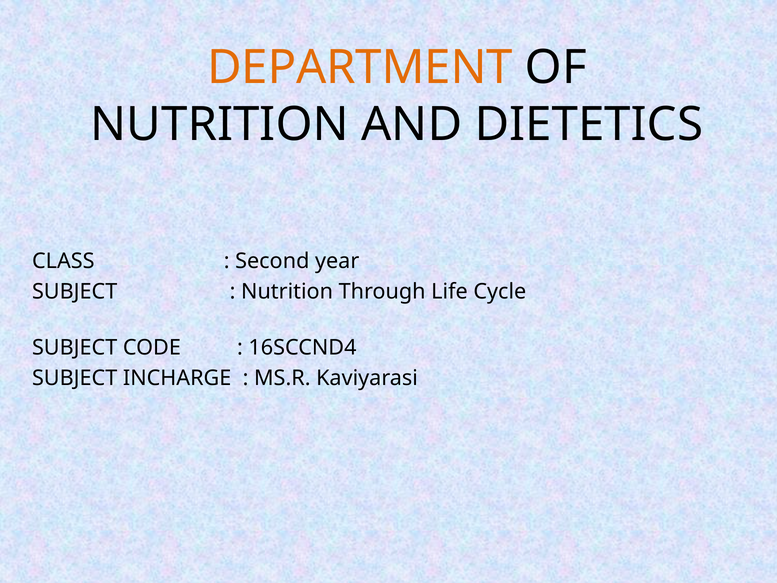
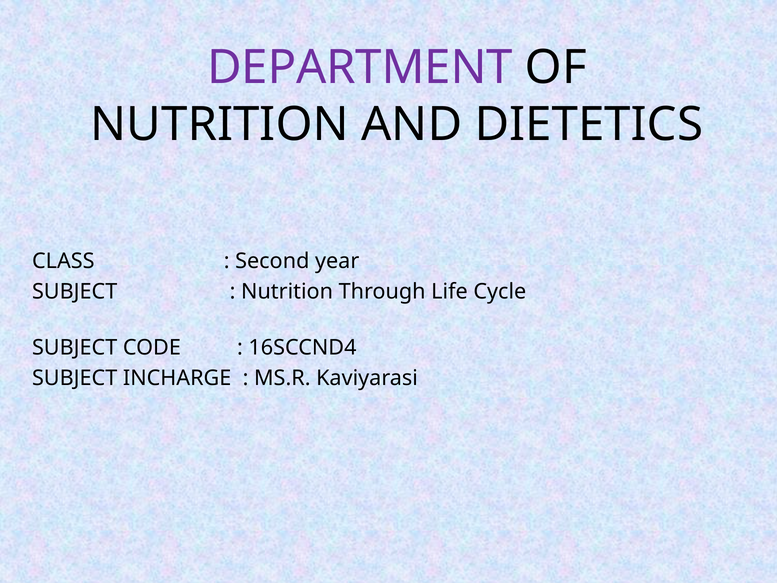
DEPARTMENT colour: orange -> purple
